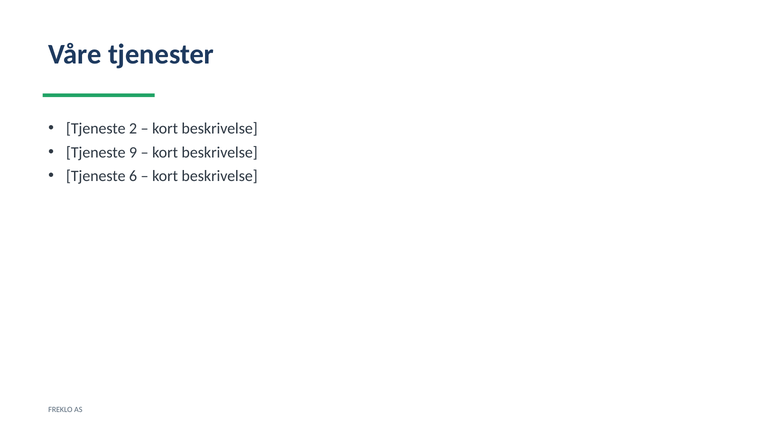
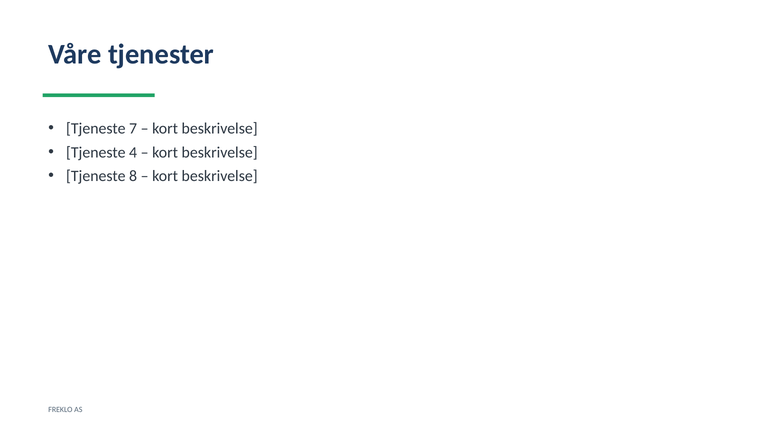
2: 2 -> 7
9: 9 -> 4
6: 6 -> 8
